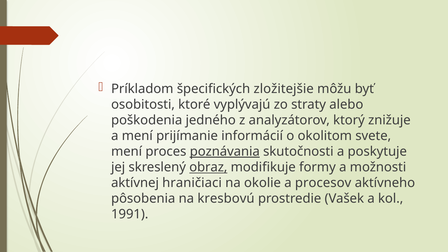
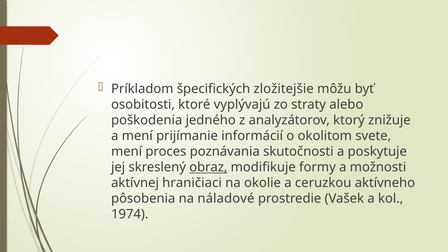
poznávania underline: present -> none
procesov: procesov -> ceruzkou
kresbovú: kresbovú -> náladové
1991: 1991 -> 1974
